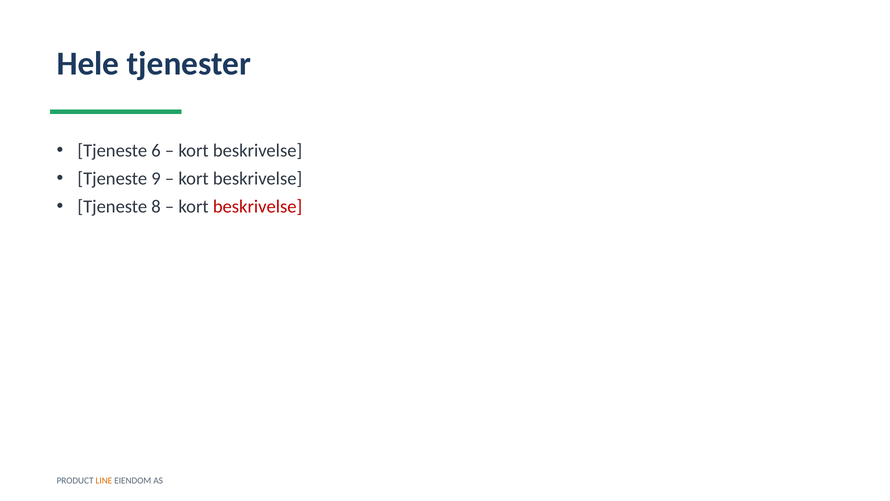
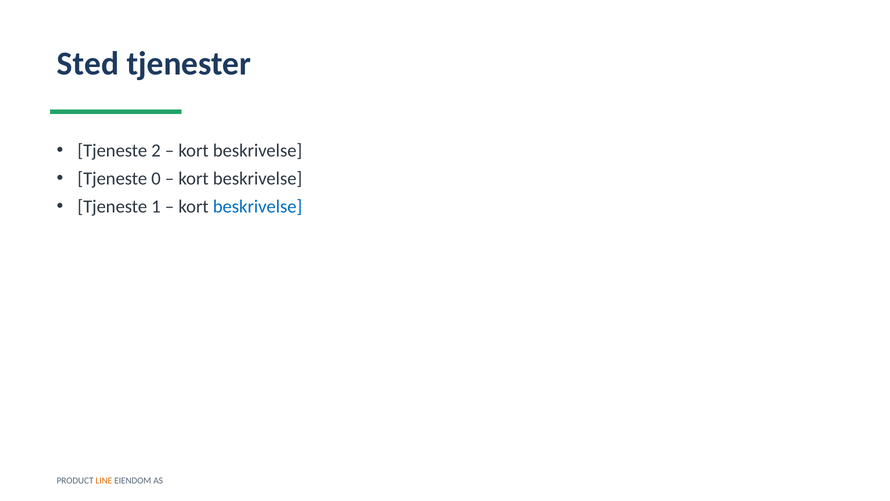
Hele: Hele -> Sted
6: 6 -> 2
9: 9 -> 0
8: 8 -> 1
beskrivelse at (258, 206) colour: red -> blue
